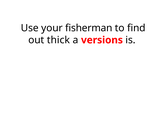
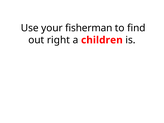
thick: thick -> right
versions: versions -> children
